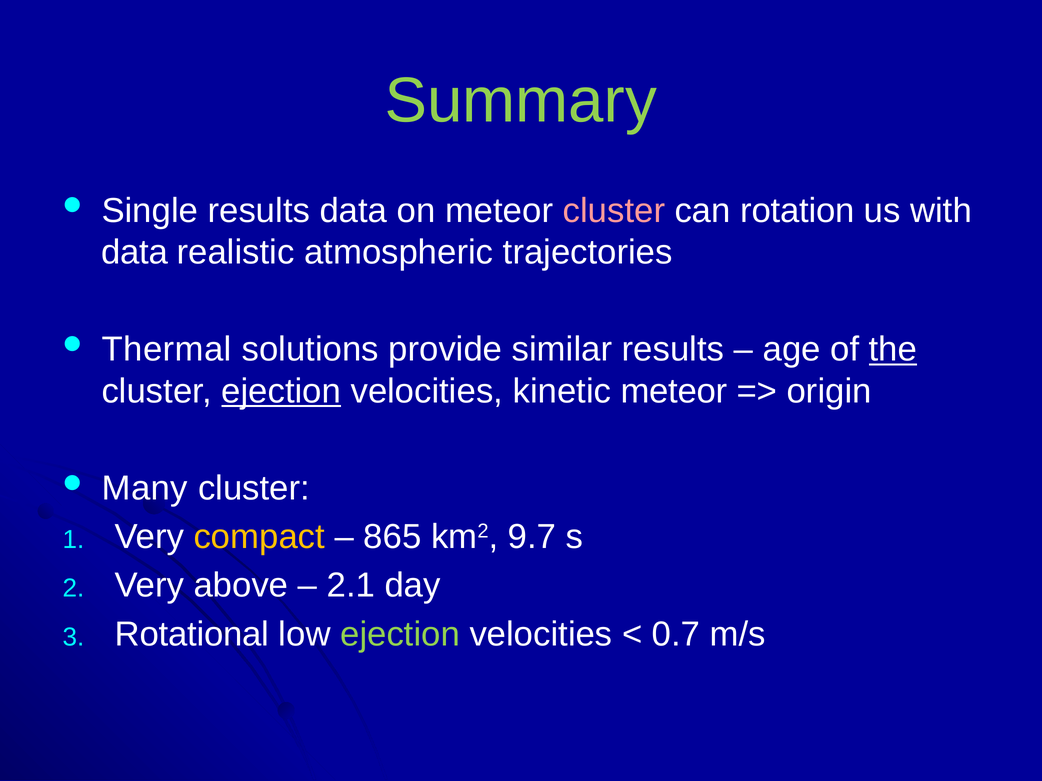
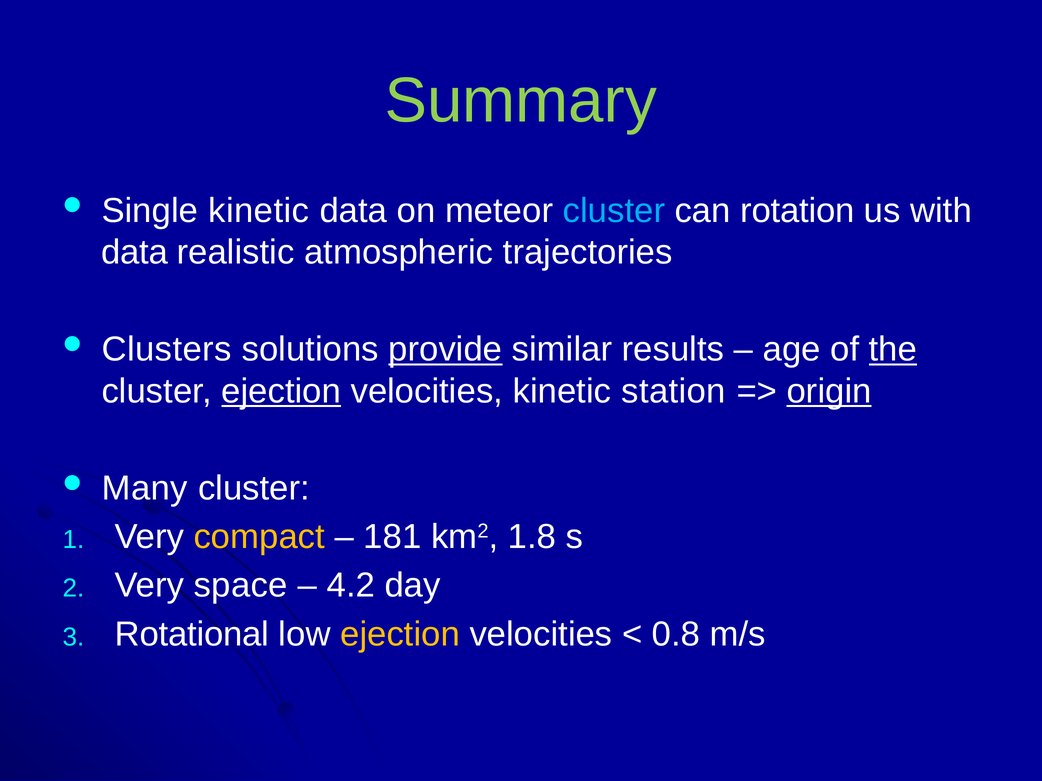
Single results: results -> kinetic
cluster at (614, 211) colour: pink -> light blue
Thermal: Thermal -> Clusters
provide underline: none -> present
kinetic meteor: meteor -> station
origin underline: none -> present
865: 865 -> 181
9.7: 9.7 -> 1.8
above: above -> space
2.1: 2.1 -> 4.2
ejection at (400, 634) colour: light green -> yellow
0.7: 0.7 -> 0.8
